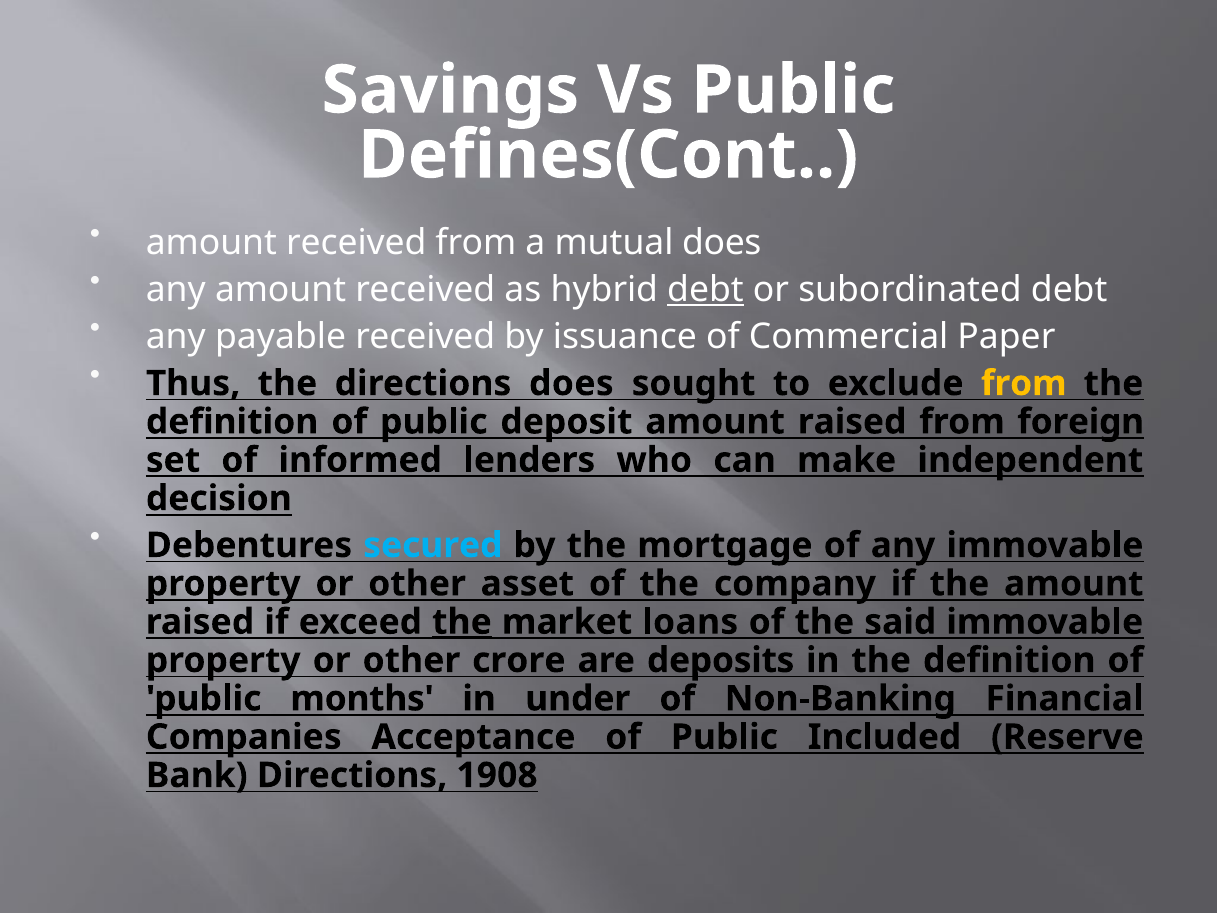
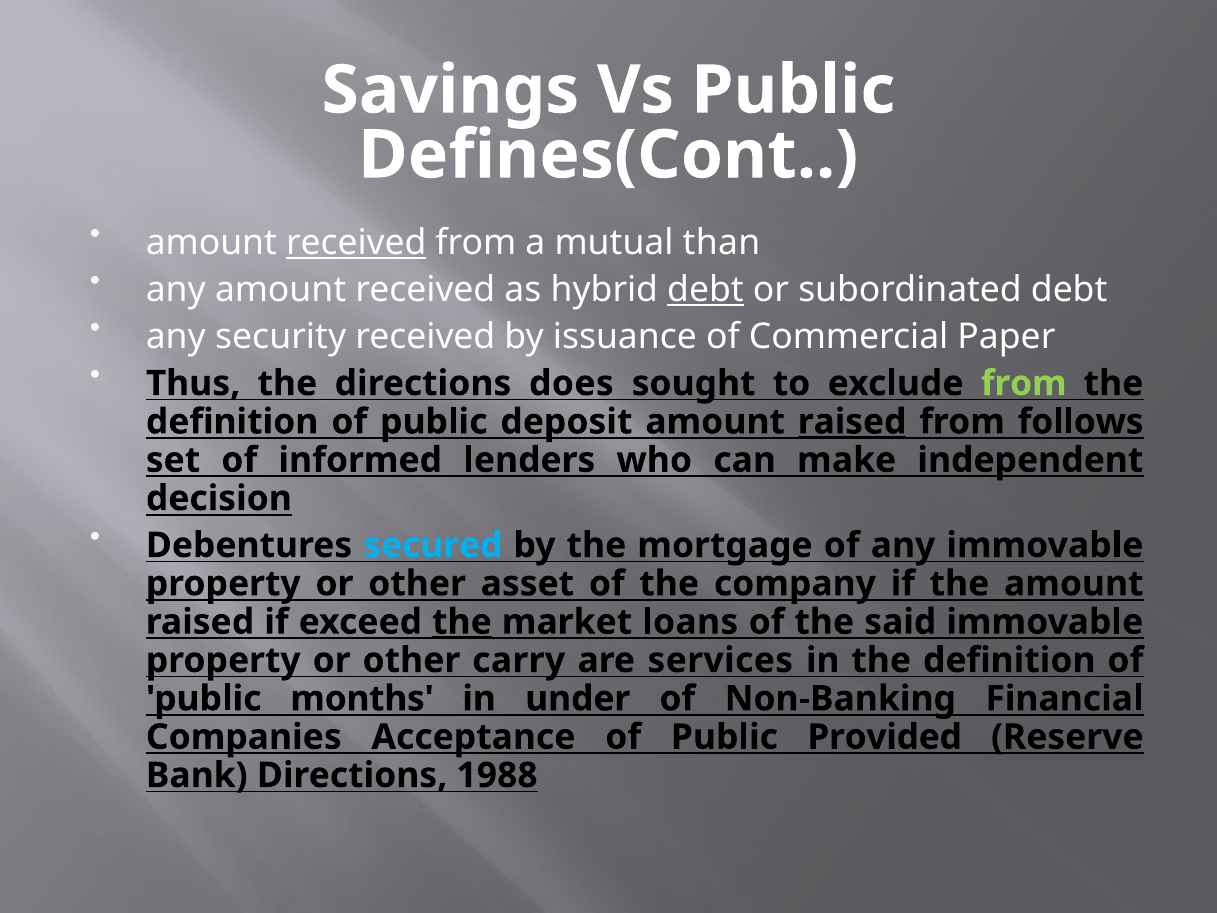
received at (356, 243) underline: none -> present
mutual does: does -> than
payable: payable -> security
from at (1024, 383) colour: yellow -> light green
raised at (852, 422) underline: none -> present
foreign: foreign -> follows
crore: crore -> carry
deposits: deposits -> services
Included: Included -> Provided
1908: 1908 -> 1988
